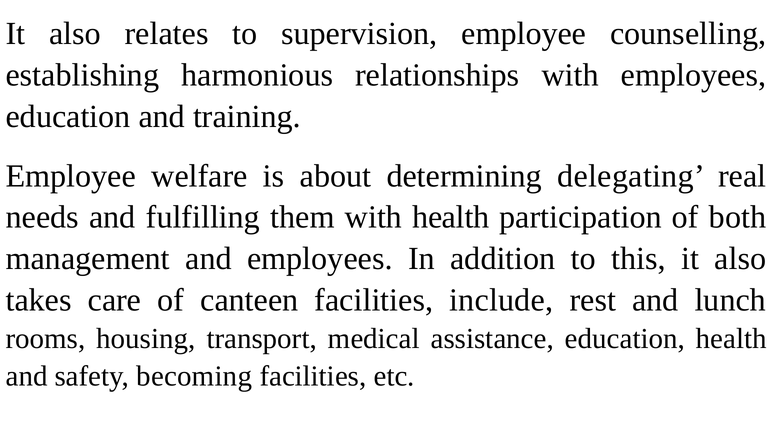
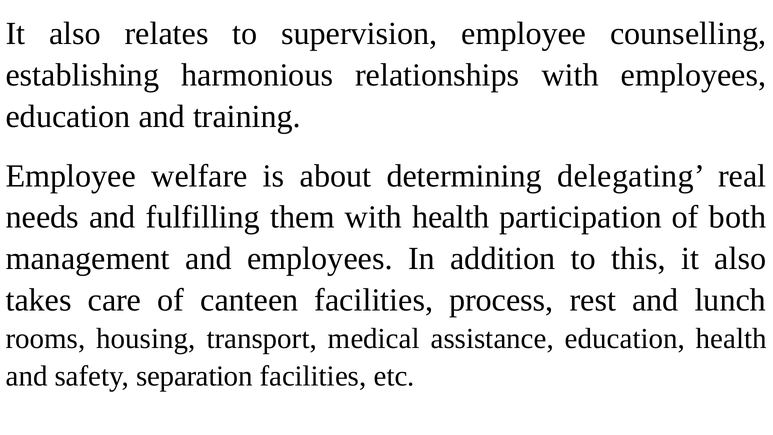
include: include -> process
becoming: becoming -> separation
